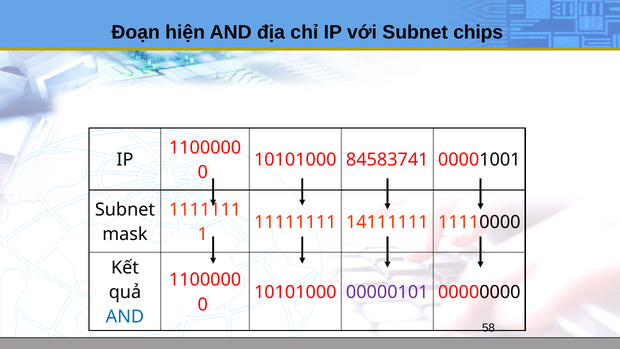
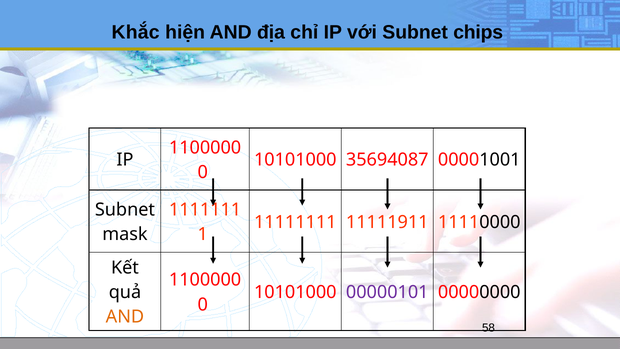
Đoạn: Đoạn -> Khắc
84583741: 84583741 -> 35694087
14111111: 14111111 -> 11111911
AND at (125, 317) colour: blue -> orange
